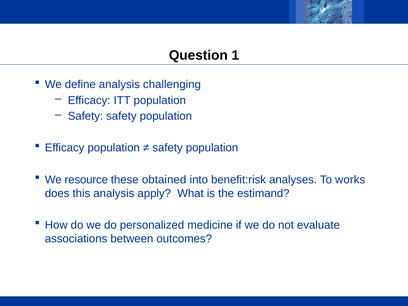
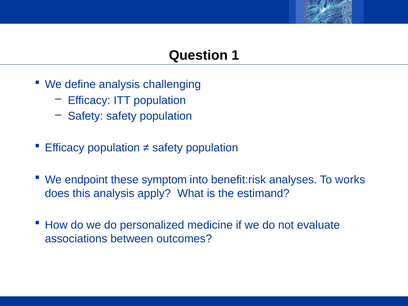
resource: resource -> endpoint
obtained: obtained -> symptom
